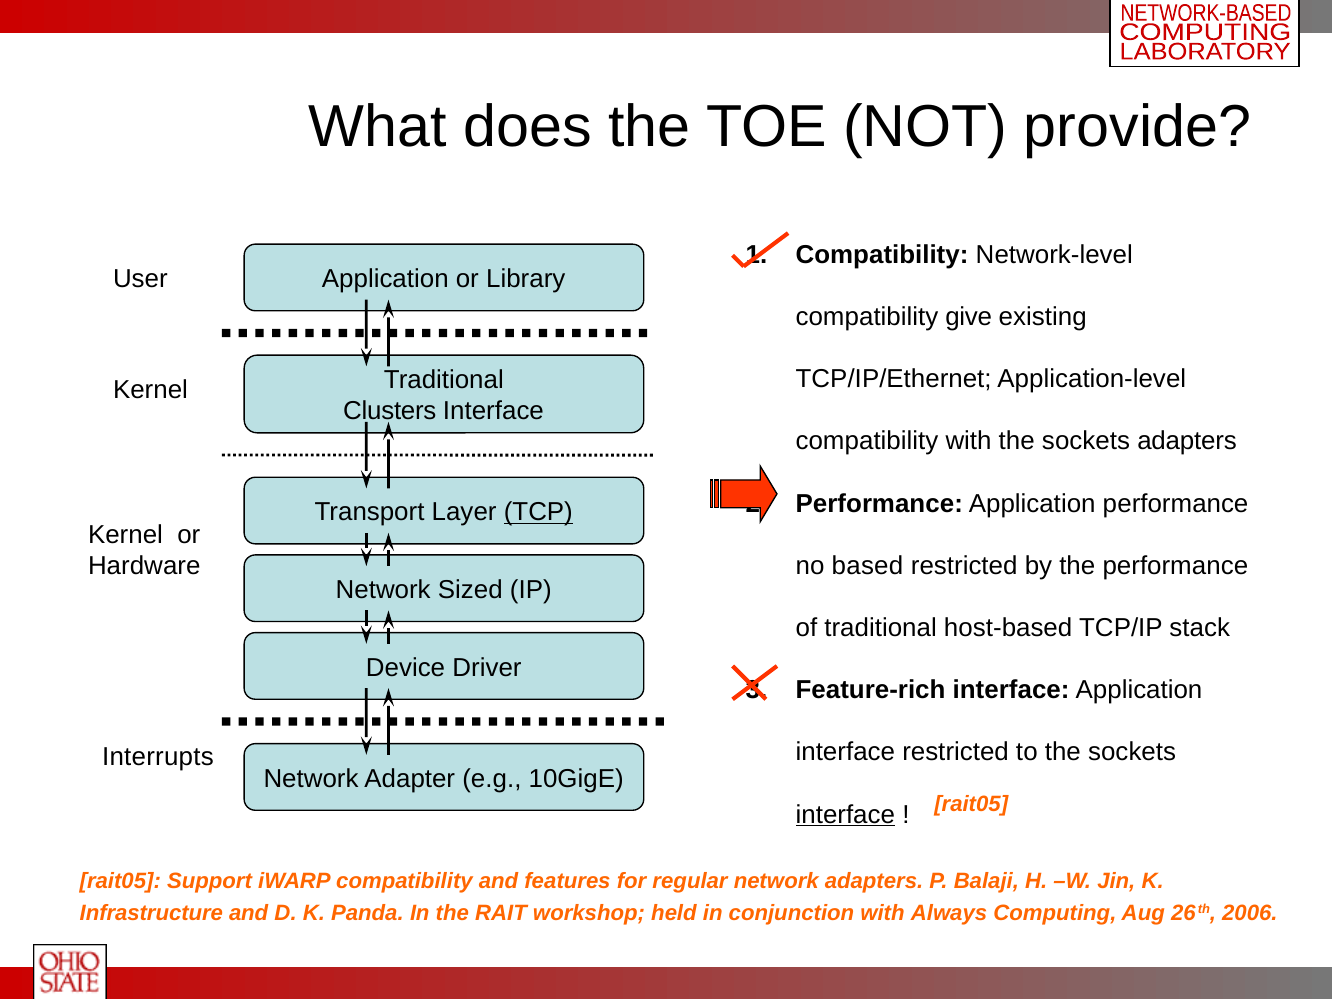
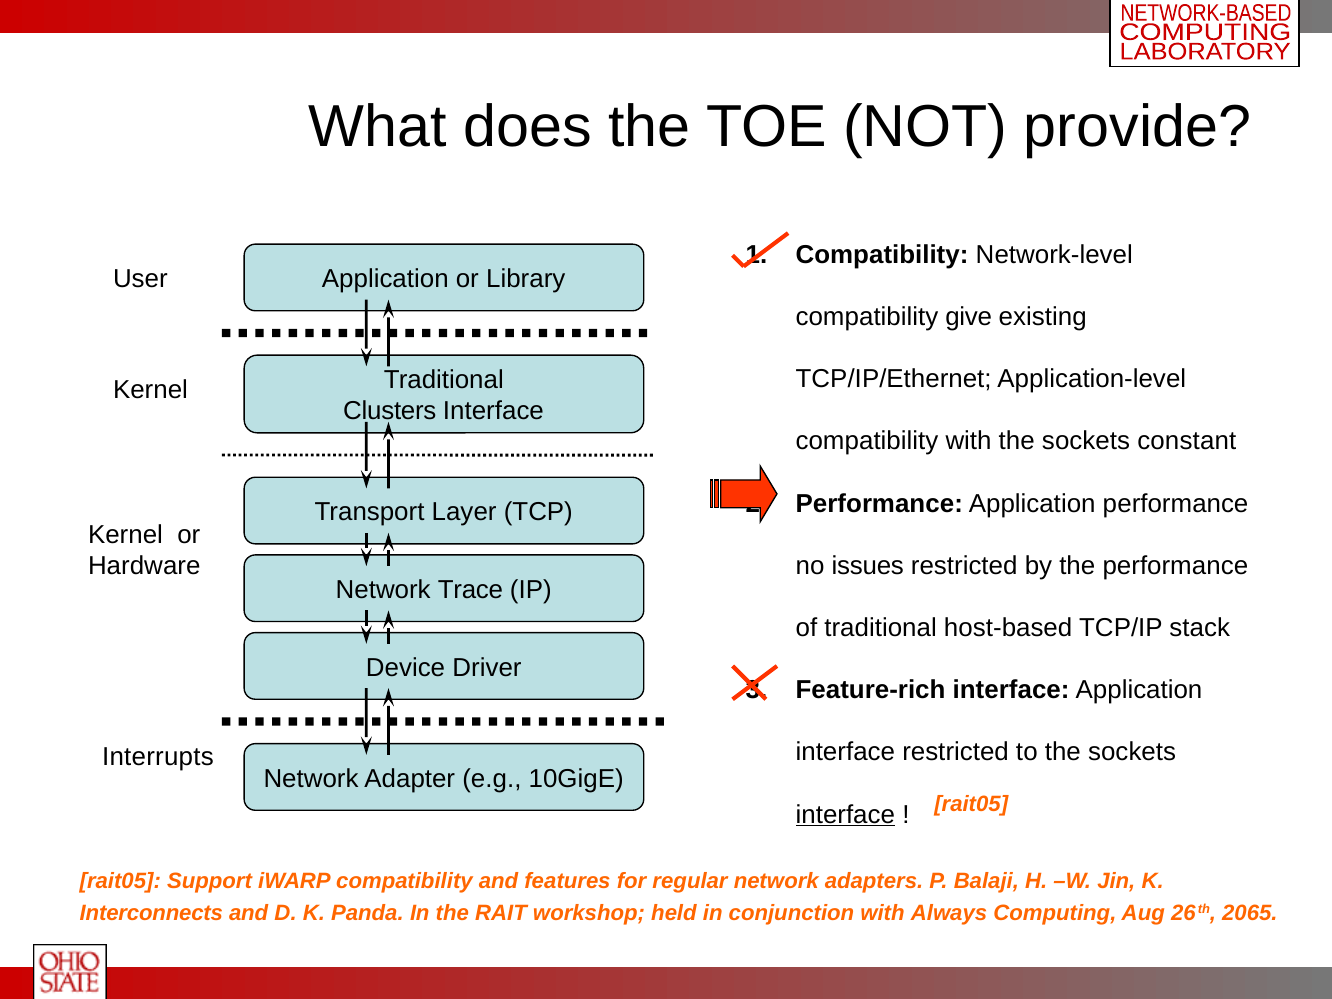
sockets adapters: adapters -> constant
TCP underline: present -> none
based: based -> issues
Sized: Sized -> Trace
Infrastructure: Infrastructure -> Interconnects
2006: 2006 -> 2065
